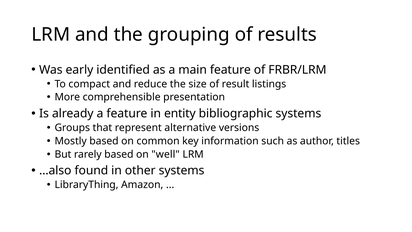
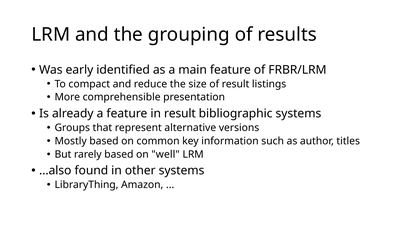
in entity: entity -> result
